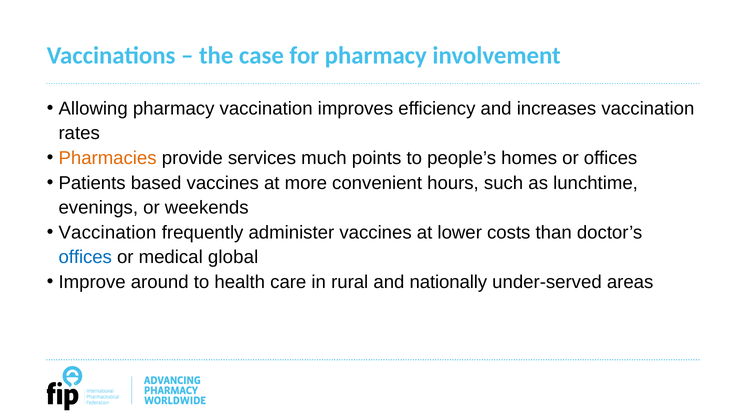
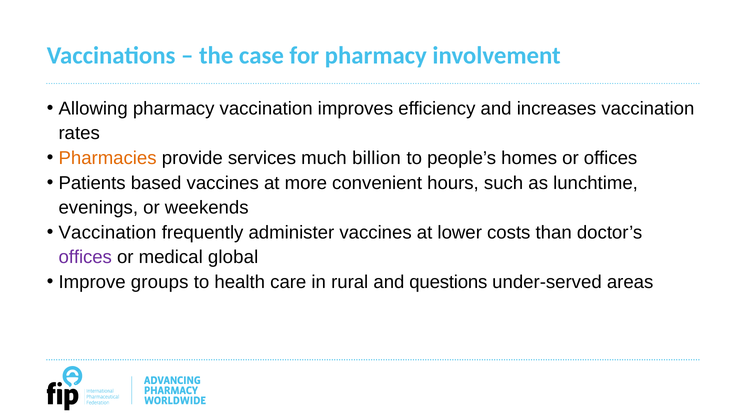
points: points -> billion
offices at (85, 258) colour: blue -> purple
around: around -> groups
nationally: nationally -> questions
